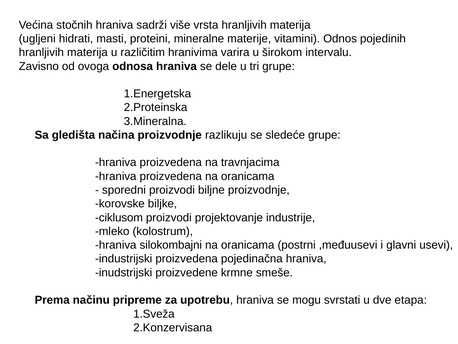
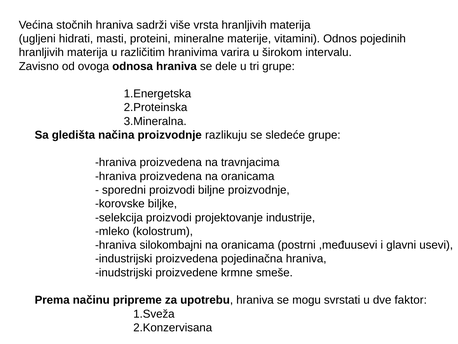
ciklusom: ciklusom -> selekcija
etapa: etapa -> faktor
